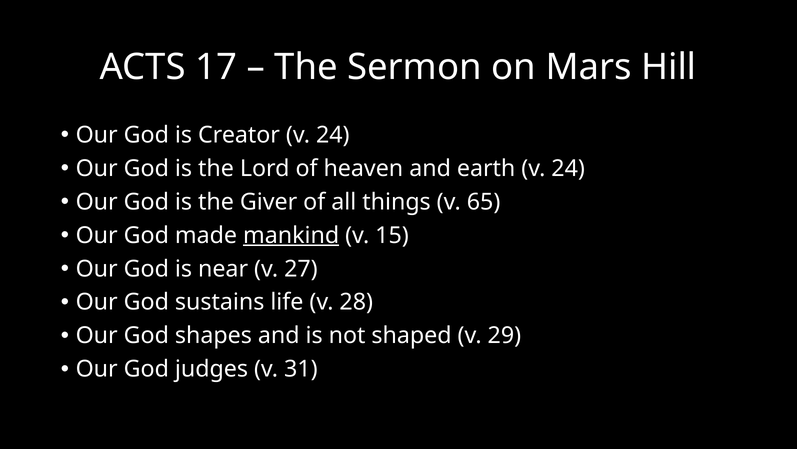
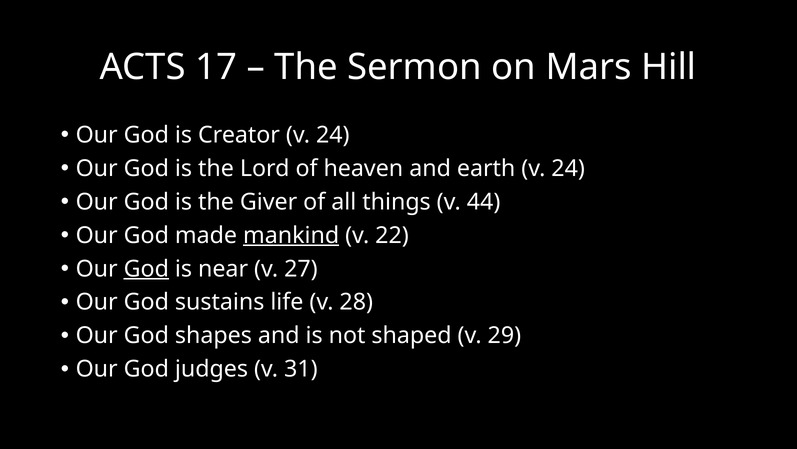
65: 65 -> 44
15: 15 -> 22
God at (146, 268) underline: none -> present
